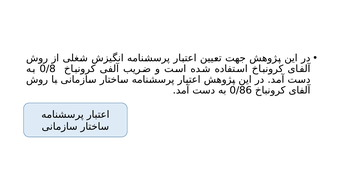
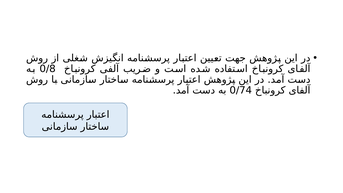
0/86: 0/86 -> 0/74
